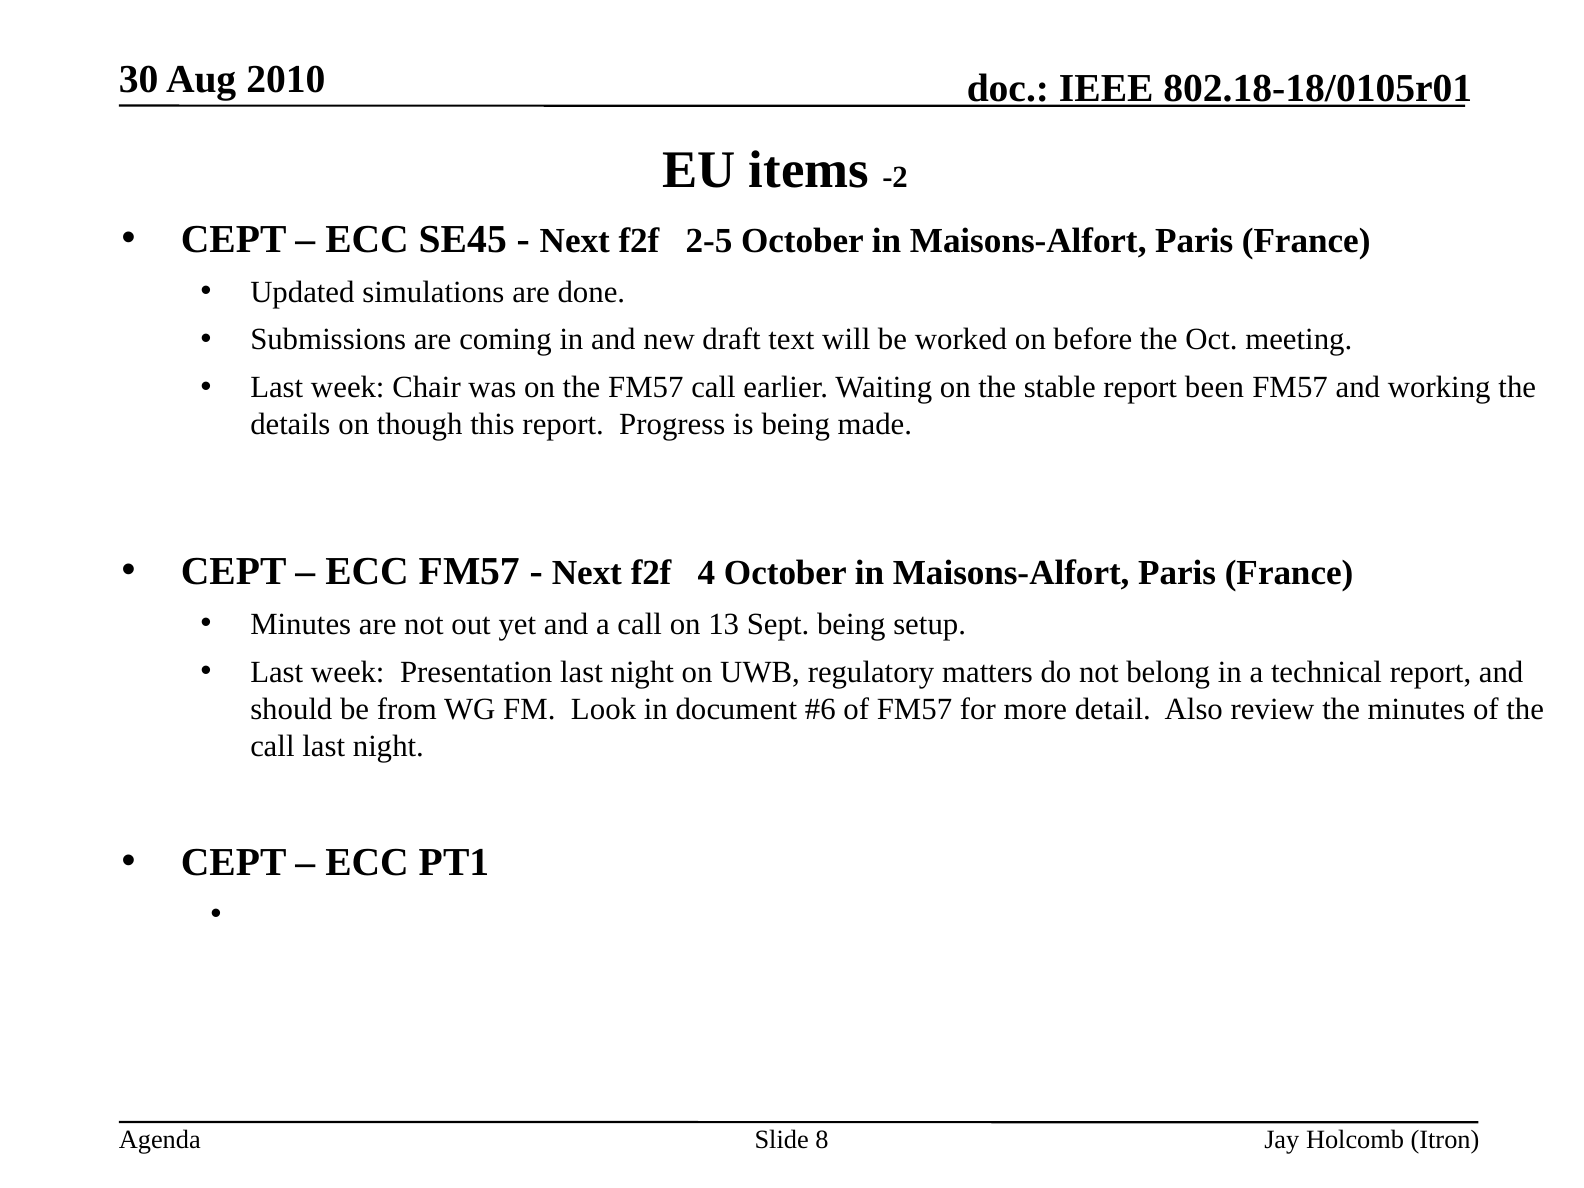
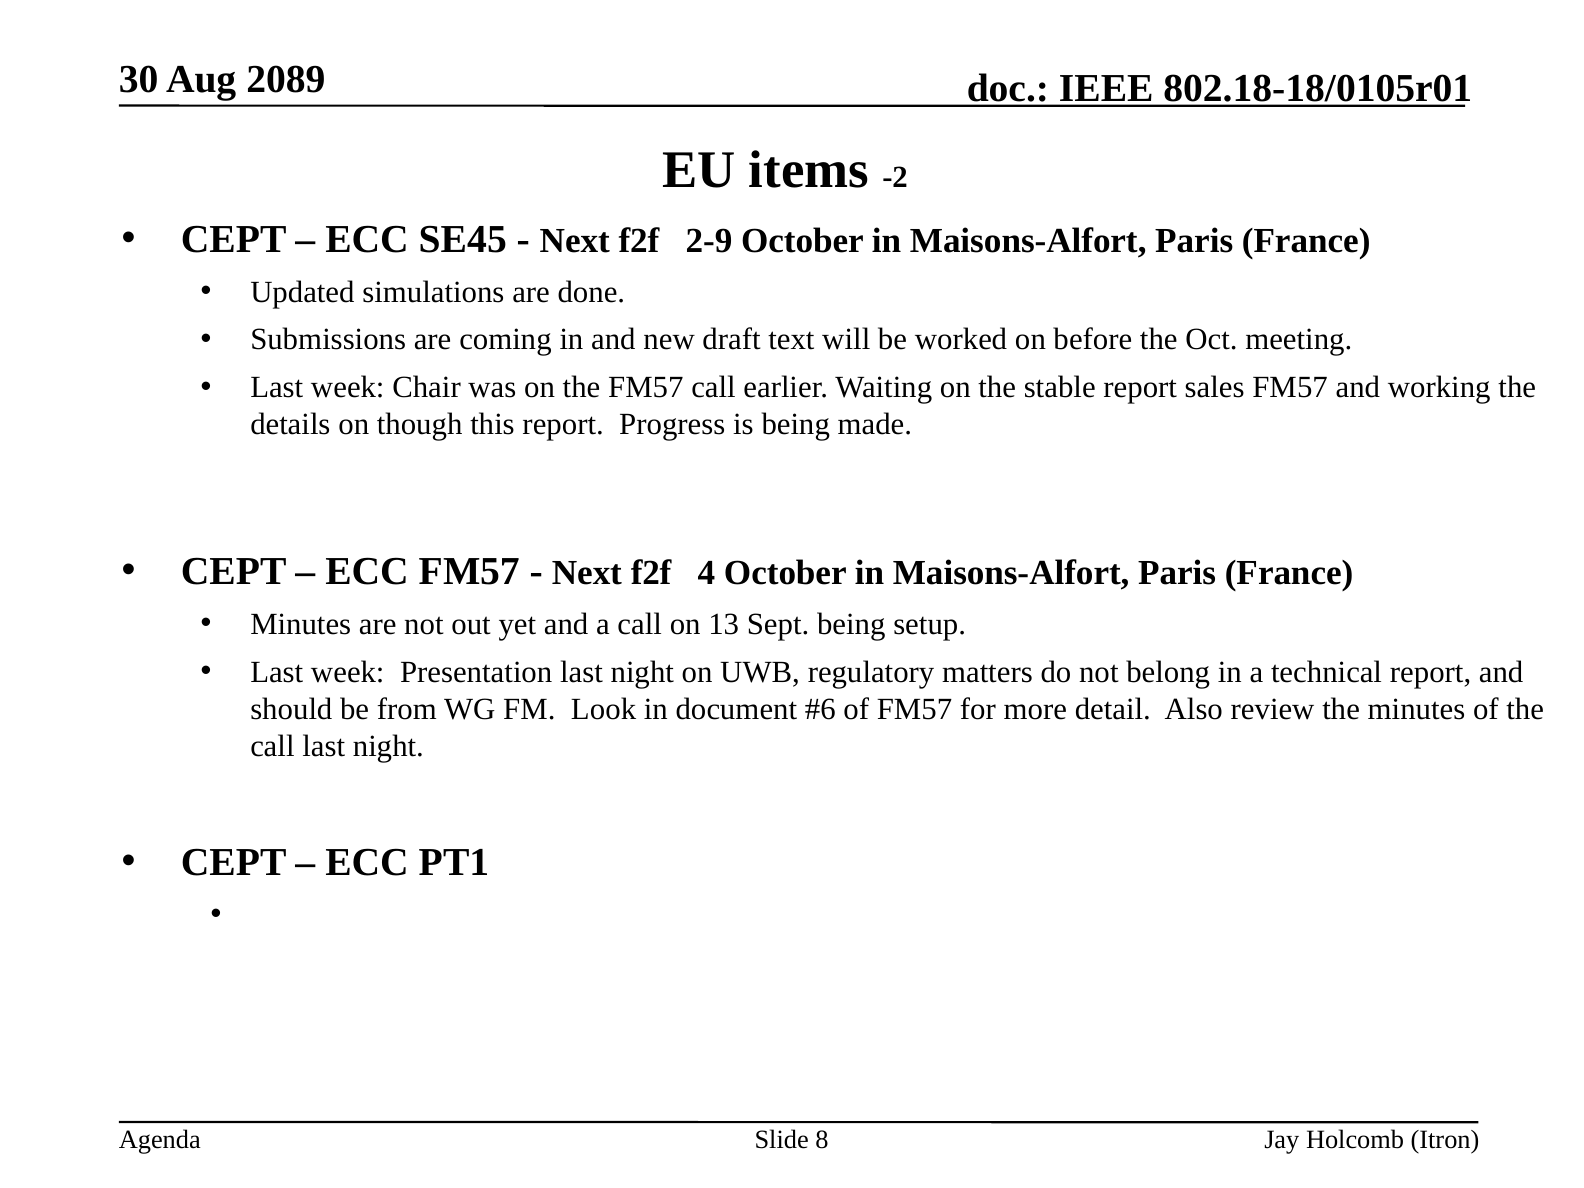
2010: 2010 -> 2089
2-5: 2-5 -> 2-9
been: been -> sales
